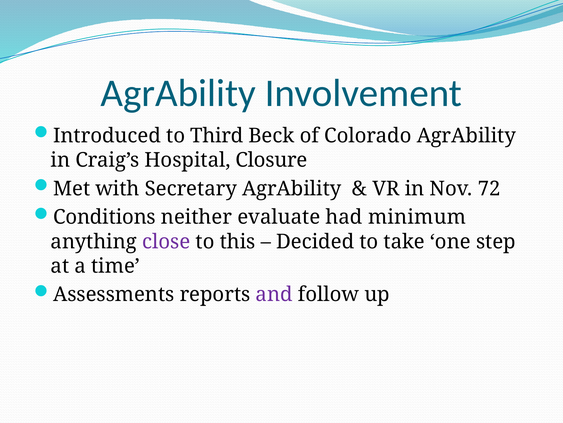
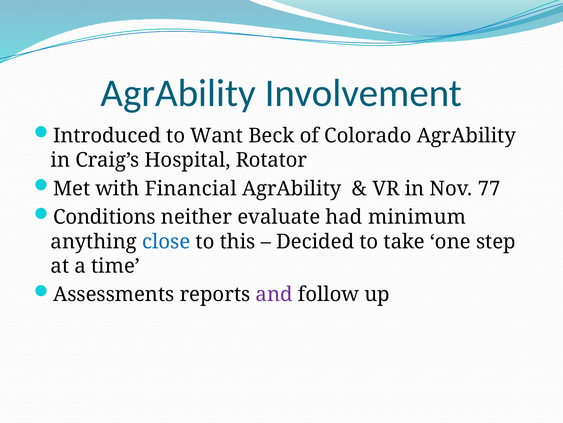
Third: Third -> Want
Closure: Closure -> Rotator
Secretary: Secretary -> Financial
72: 72 -> 77
close colour: purple -> blue
